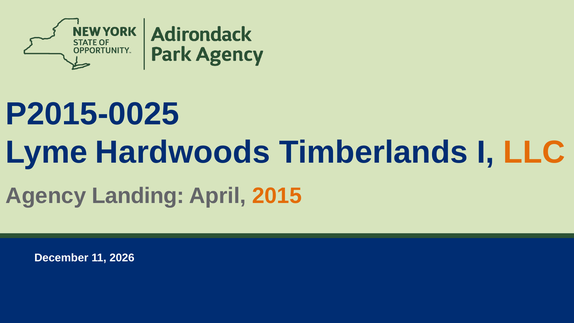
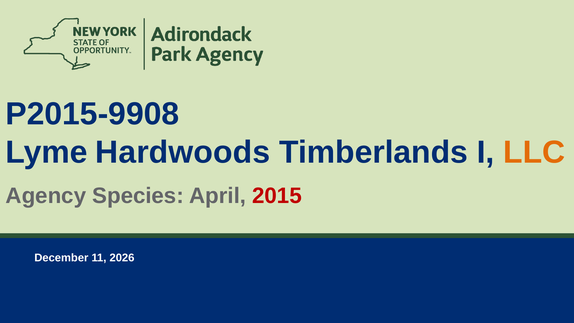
P2015-0025: P2015-0025 -> P2015-9908
Landing: Landing -> Species
2015 colour: orange -> red
